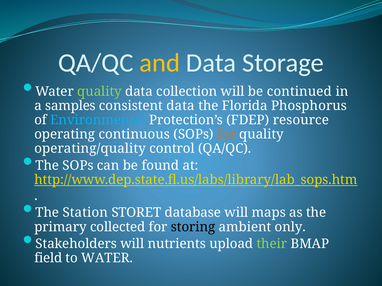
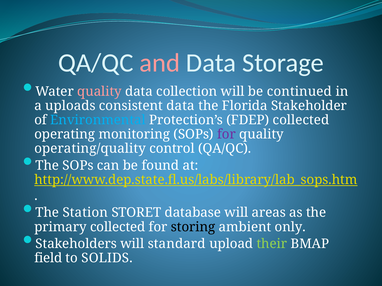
and colour: yellow -> pink
quality at (99, 92) colour: light green -> pink
samples: samples -> uploads
Phosphorus: Phosphorus -> Stakeholder
FDEP resource: resource -> collected
continuous: continuous -> monitoring
for at (226, 135) colour: orange -> purple
maps: maps -> areas
nutrients: nutrients -> standard
to WATER: WATER -> SOLIDS
